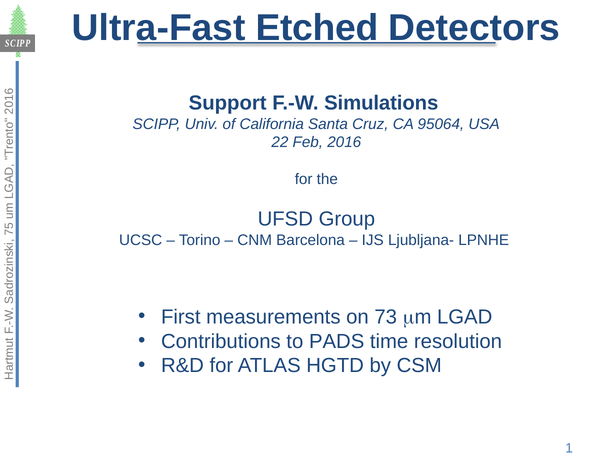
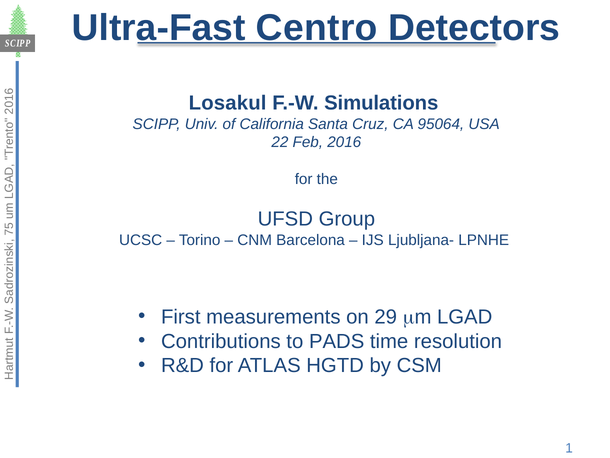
Etched: Etched -> Centro
Support: Support -> Losakul
73: 73 -> 29
